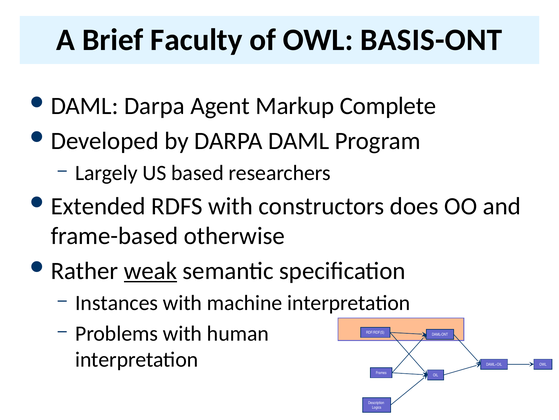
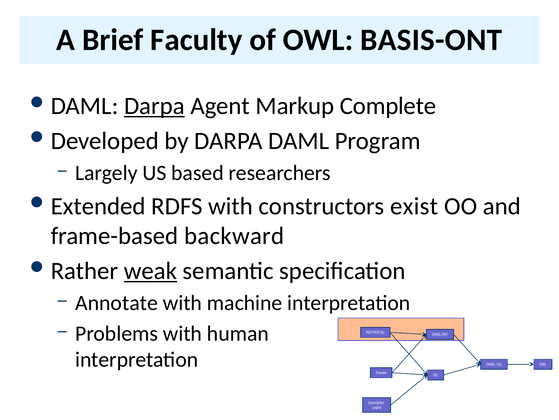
Darpa at (154, 106) underline: none -> present
does: does -> exist
otherwise: otherwise -> backward
Instances: Instances -> Annotate
